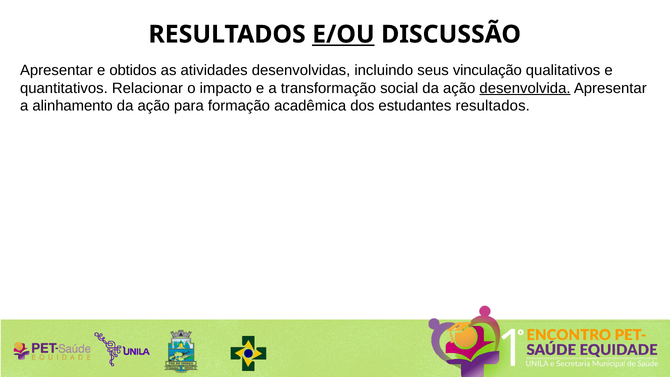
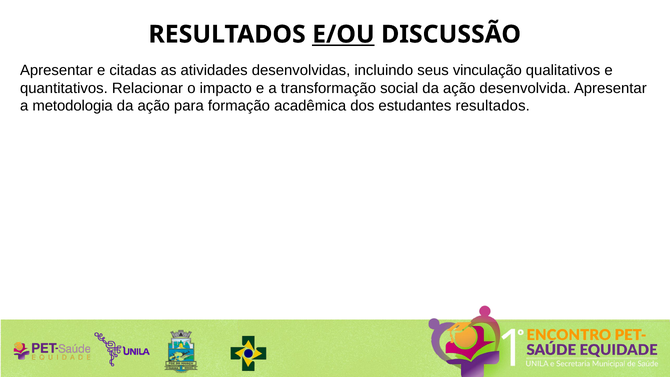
obtidos: obtidos -> citadas
desenvolvida underline: present -> none
alinhamento: alinhamento -> metodologia
